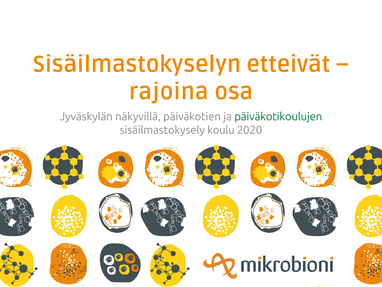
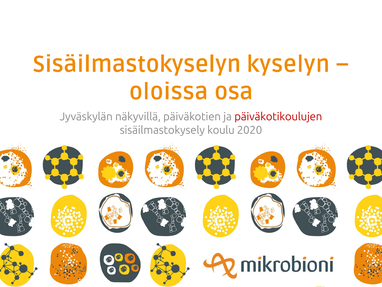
etteivät: etteivät -> kyselyn
rajoina: rajoina -> oloissa
päiväkotikoulujen colour: green -> red
